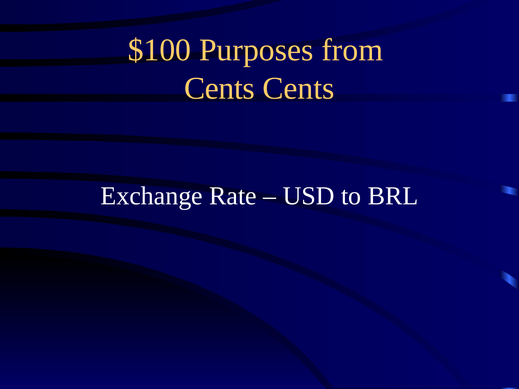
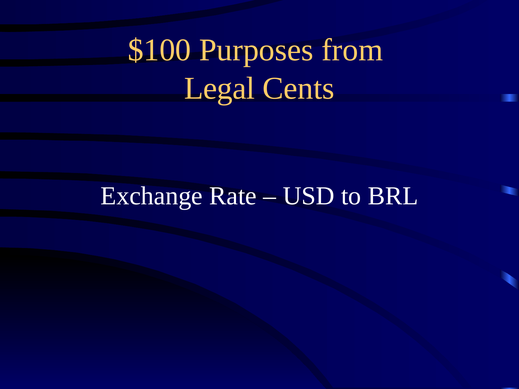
Cents at (219, 88): Cents -> Legal
